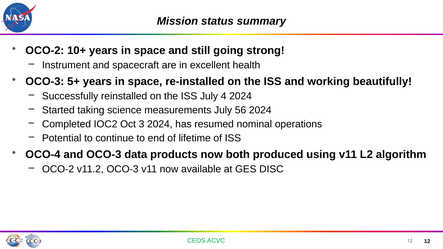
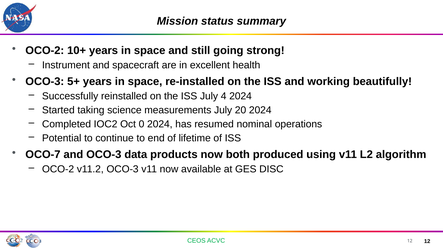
56: 56 -> 20
3: 3 -> 0
OCO-4: OCO-4 -> OCO-7
